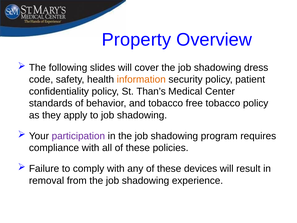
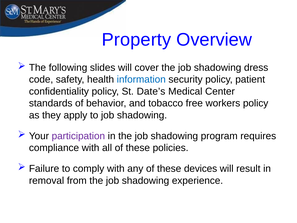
information colour: orange -> blue
Than’s: Than’s -> Date’s
free tobacco: tobacco -> workers
